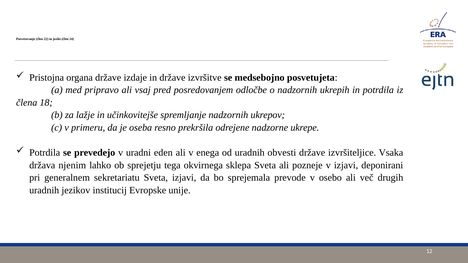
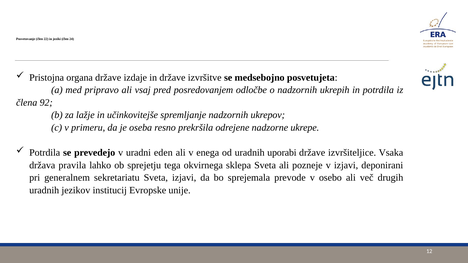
18: 18 -> 92
obvesti: obvesti -> uporabi
njenim: njenim -> pravila
